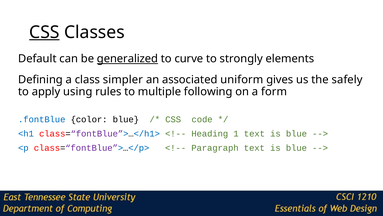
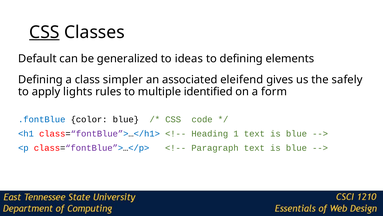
generalized underline: present -> none
curve: curve -> ideas
to strongly: strongly -> defining
uniform: uniform -> eleifend
using: using -> lights
following: following -> identified
